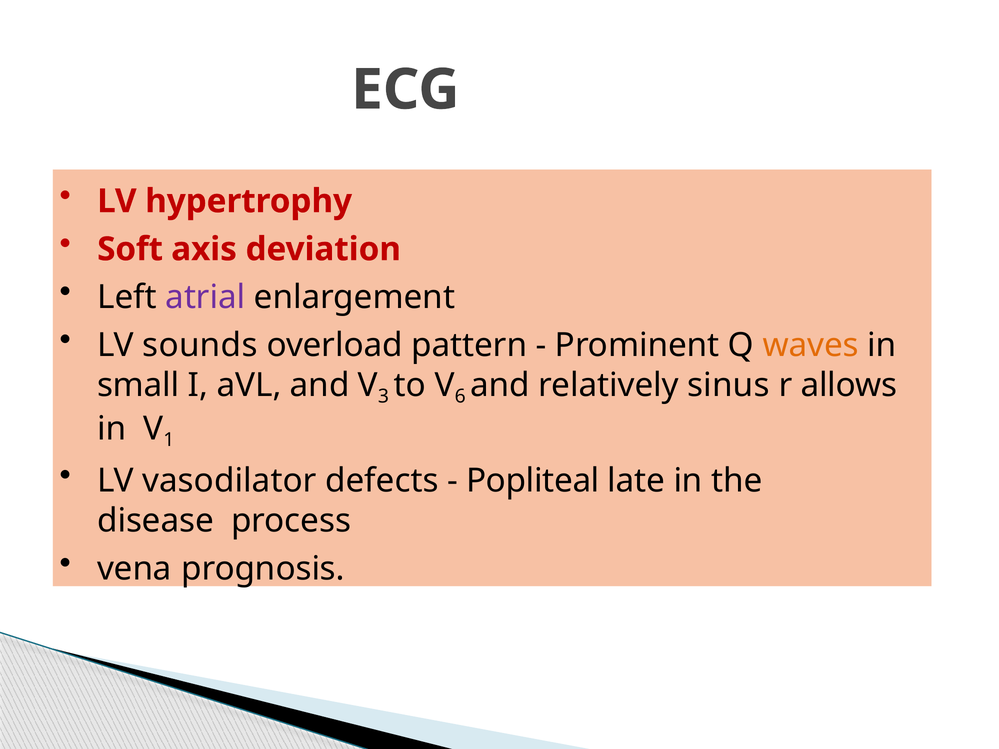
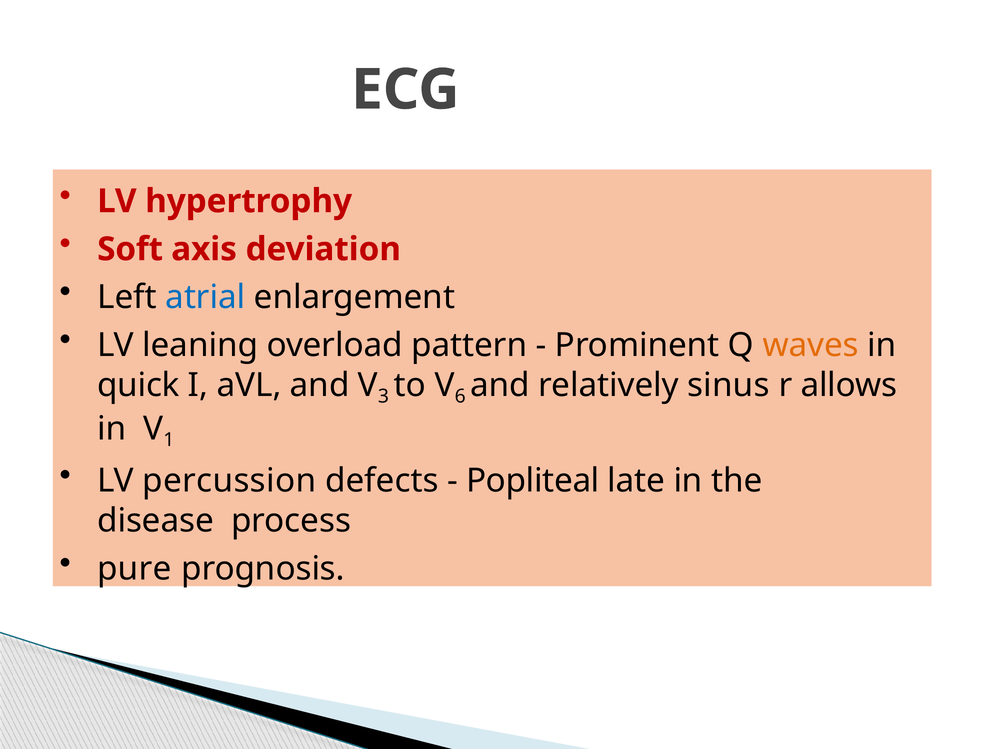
atrial colour: purple -> blue
sounds: sounds -> leaning
small: small -> quick
vasodilator: vasodilator -> percussion
vena: vena -> pure
